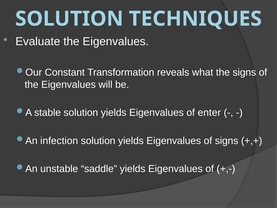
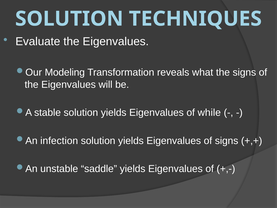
Constant: Constant -> Modeling
enter: enter -> while
